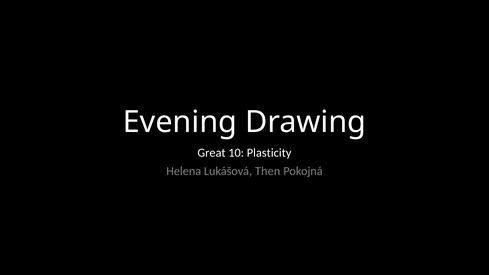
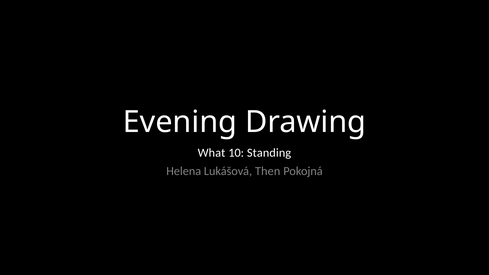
Great: Great -> What
Plasticity: Plasticity -> Standing
